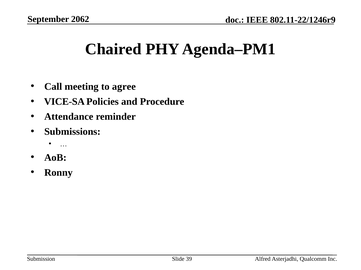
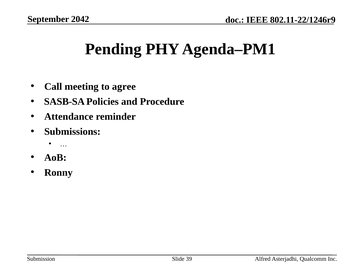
2062: 2062 -> 2042
Chaired: Chaired -> Pending
VICE-SA: VICE-SA -> SASB-SA
